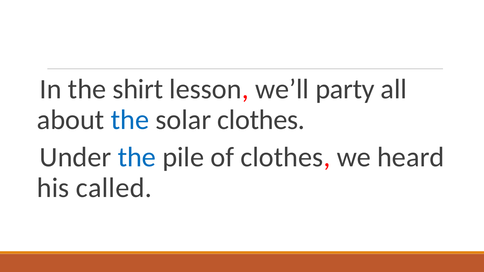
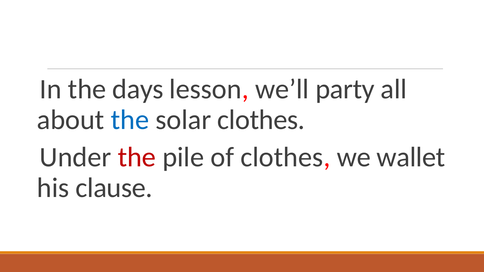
shirt: shirt -> days
the at (137, 157) colour: blue -> red
heard: heard -> wallet
called: called -> clause
